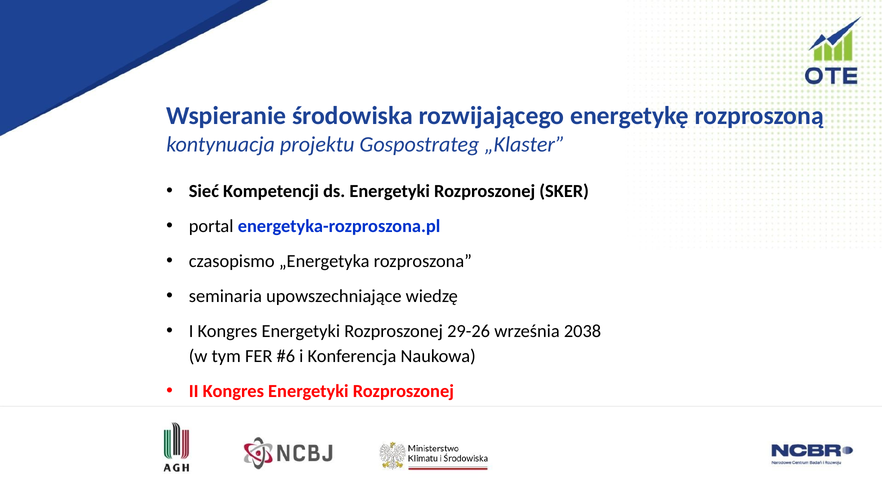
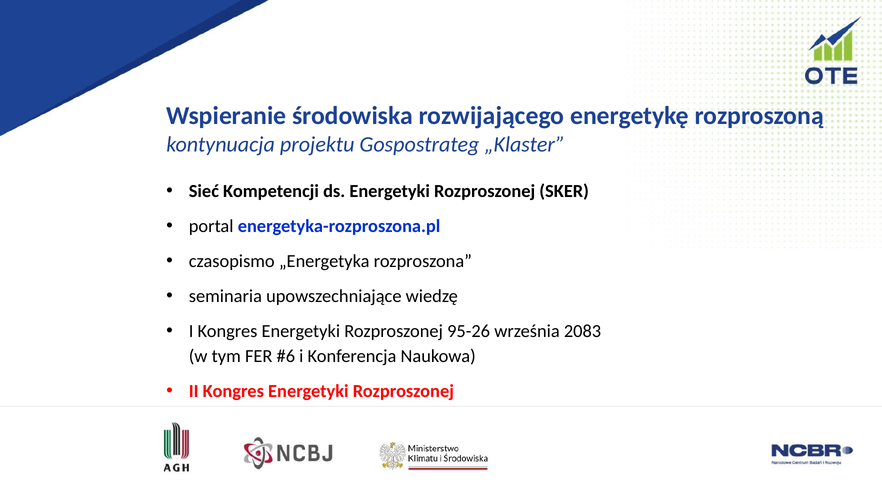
29-26: 29-26 -> 95-26
2038: 2038 -> 2083
